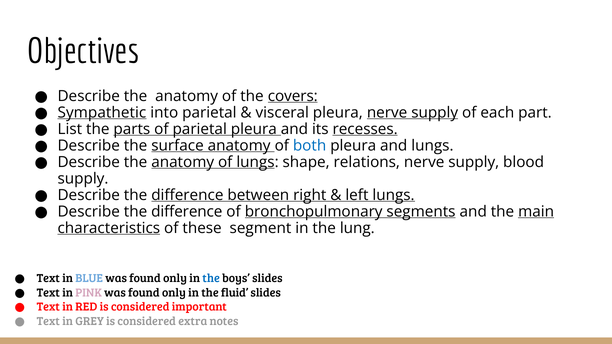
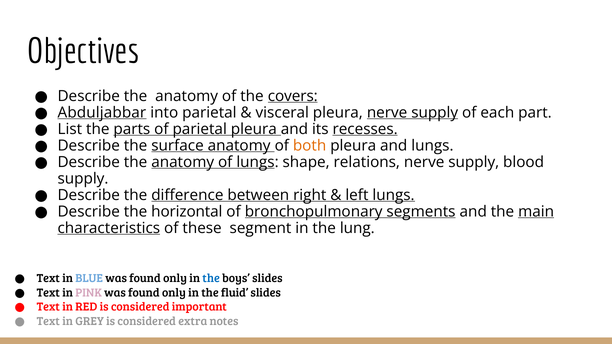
Sympathetic: Sympathetic -> Abduljabbar
both colour: blue -> orange
difference at (187, 212): difference -> horizontal
